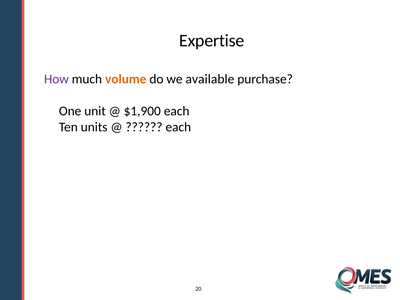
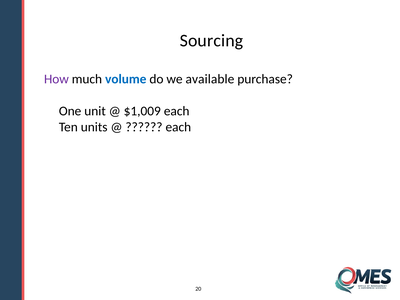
Expertise: Expertise -> Sourcing
volume colour: orange -> blue
$1,900: $1,900 -> $1,009
